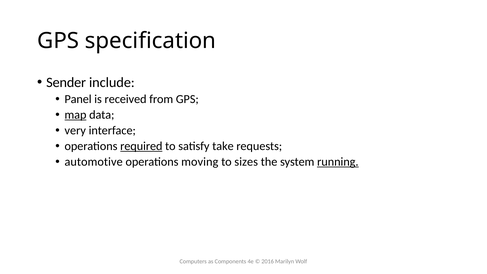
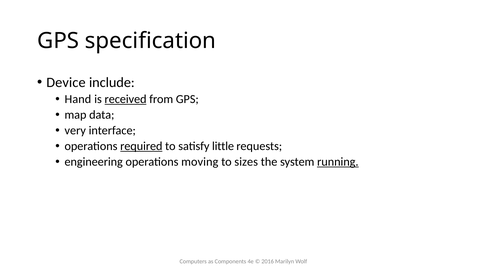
Sender: Sender -> Device
Panel: Panel -> Hand
received underline: none -> present
map underline: present -> none
take: take -> little
automotive: automotive -> engineering
